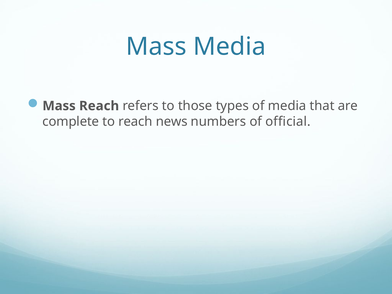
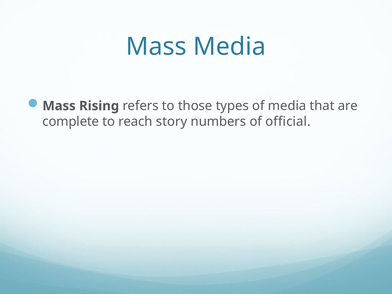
Mass Reach: Reach -> Rising
news: news -> story
